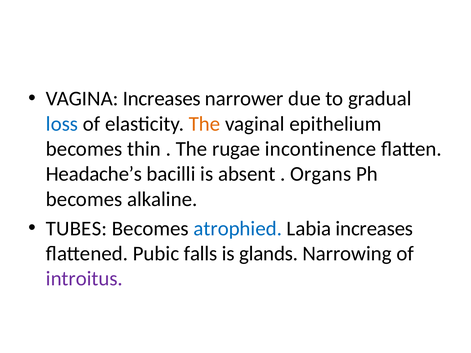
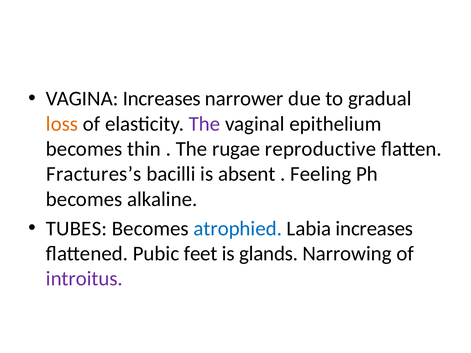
loss colour: blue -> orange
The at (205, 124) colour: orange -> purple
incontinence: incontinence -> reproductive
Headache’s: Headache’s -> Fractures’s
Organs: Organs -> Feeling
falls: falls -> feet
